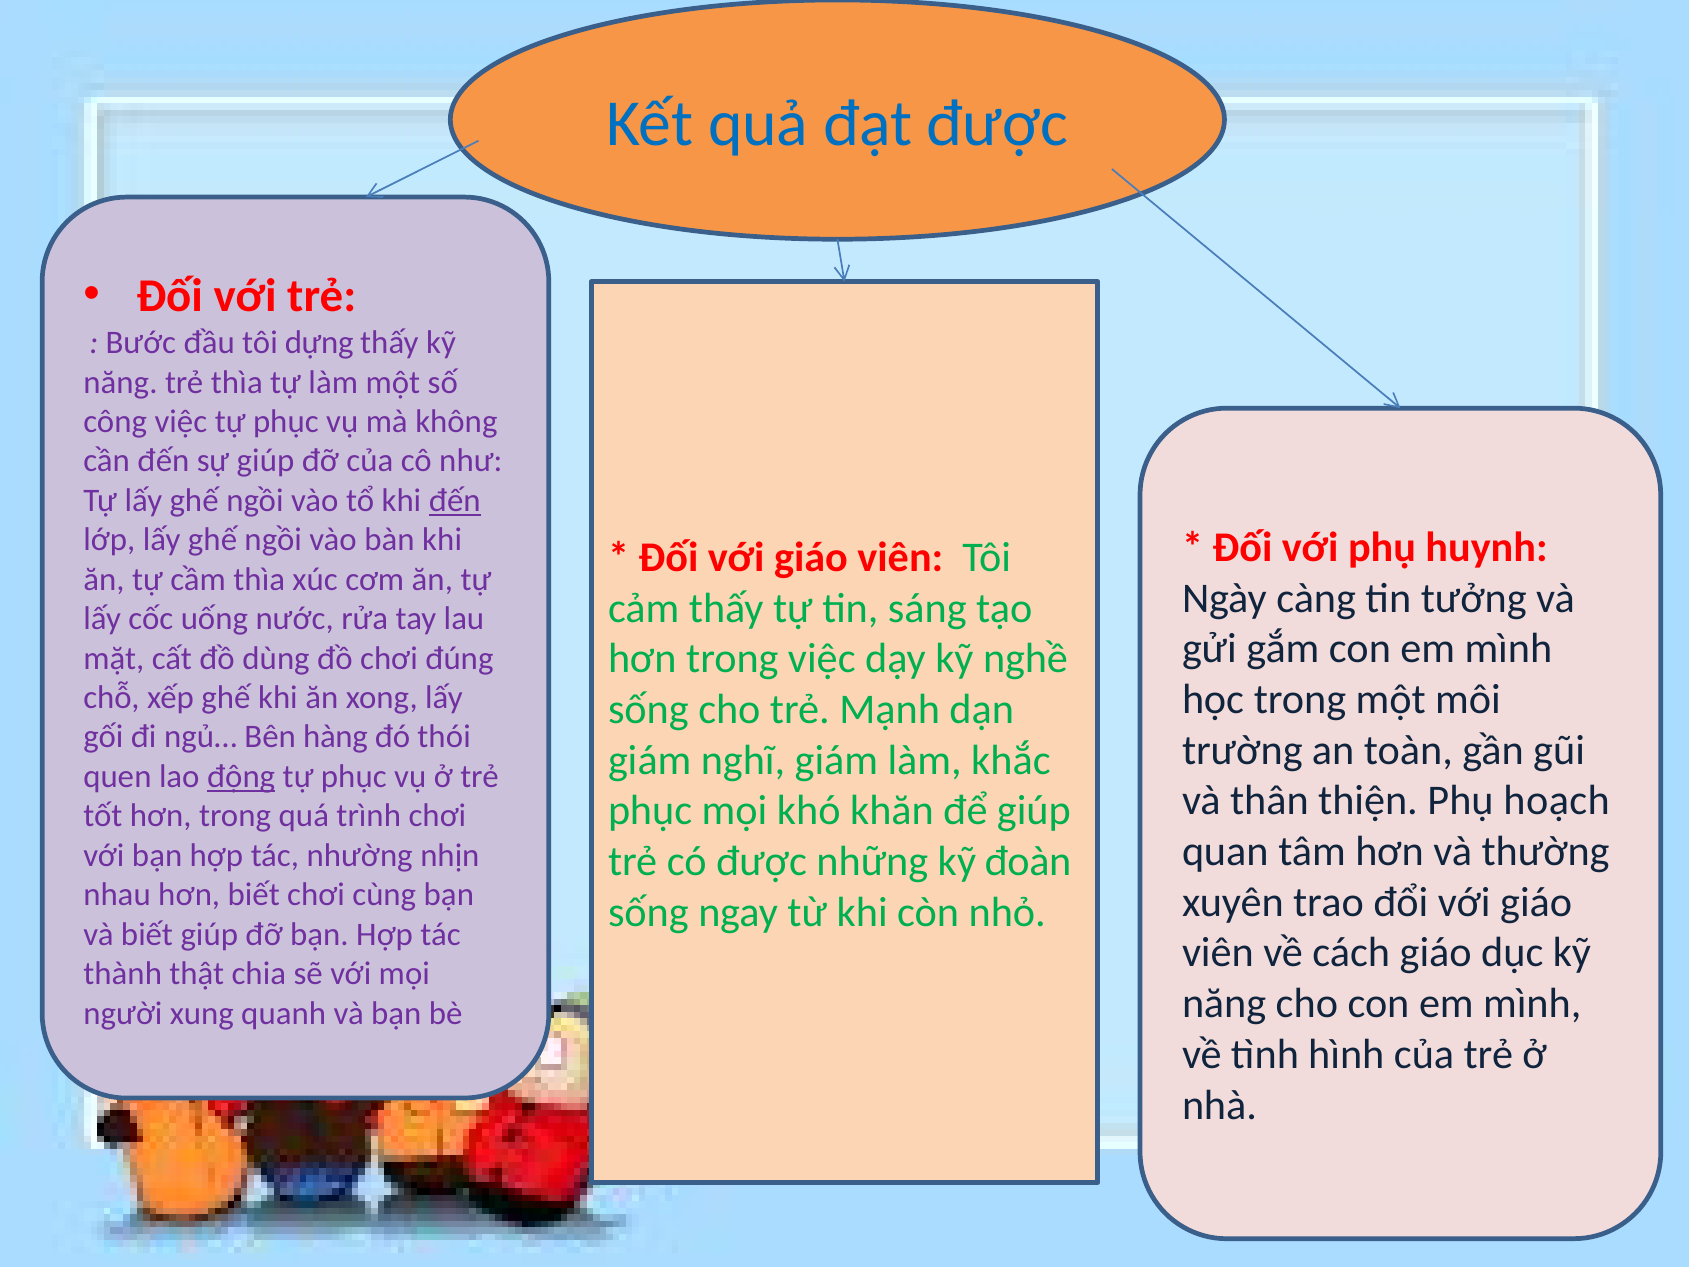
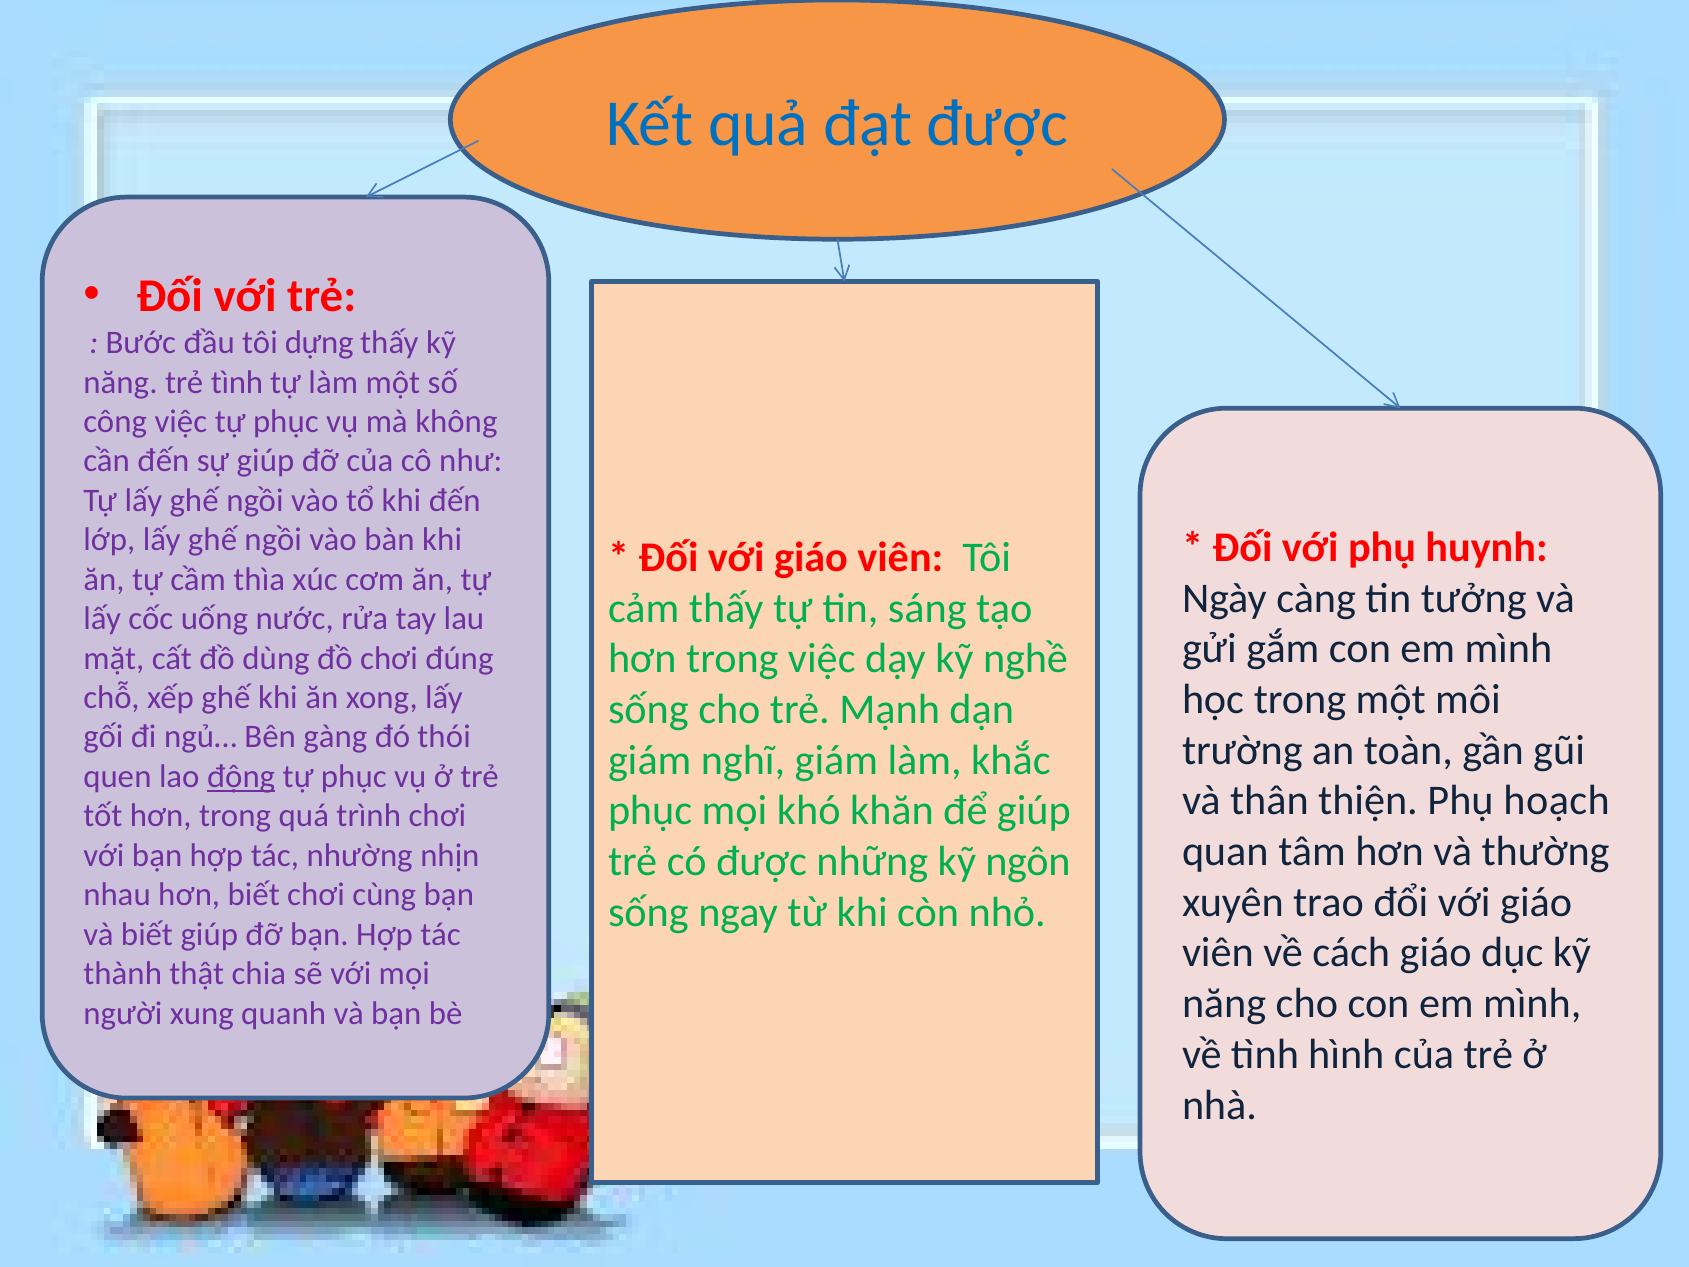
trẻ thìa: thìa -> tình
đến at (455, 500) underline: present -> none
hàng: hàng -> gàng
đoàn: đoàn -> ngôn
